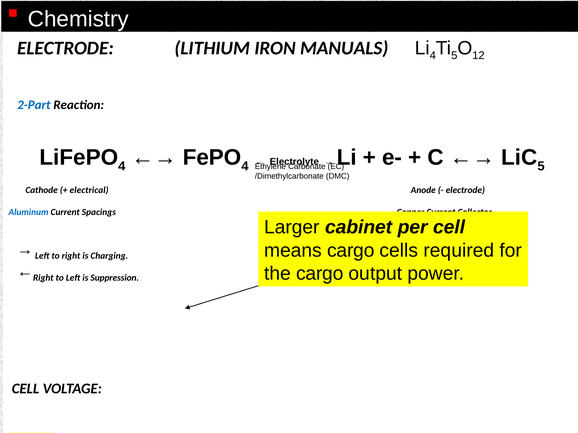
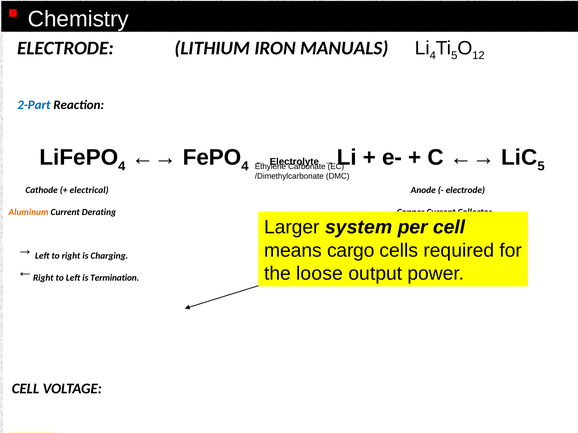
Aluminum colour: blue -> orange
Spacings: Spacings -> Derating
cabinet: cabinet -> system
Suppression: Suppression -> Termination
the cargo: cargo -> loose
